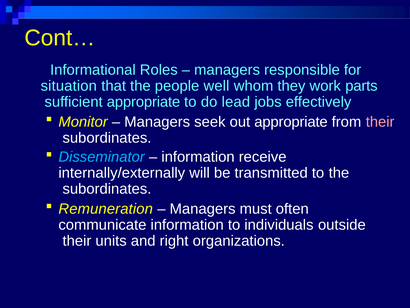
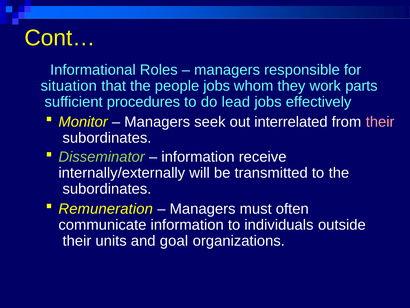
people well: well -> jobs
sufficient appropriate: appropriate -> procedures
out appropriate: appropriate -> interrelated
Disseminator colour: light blue -> light green
right: right -> goal
